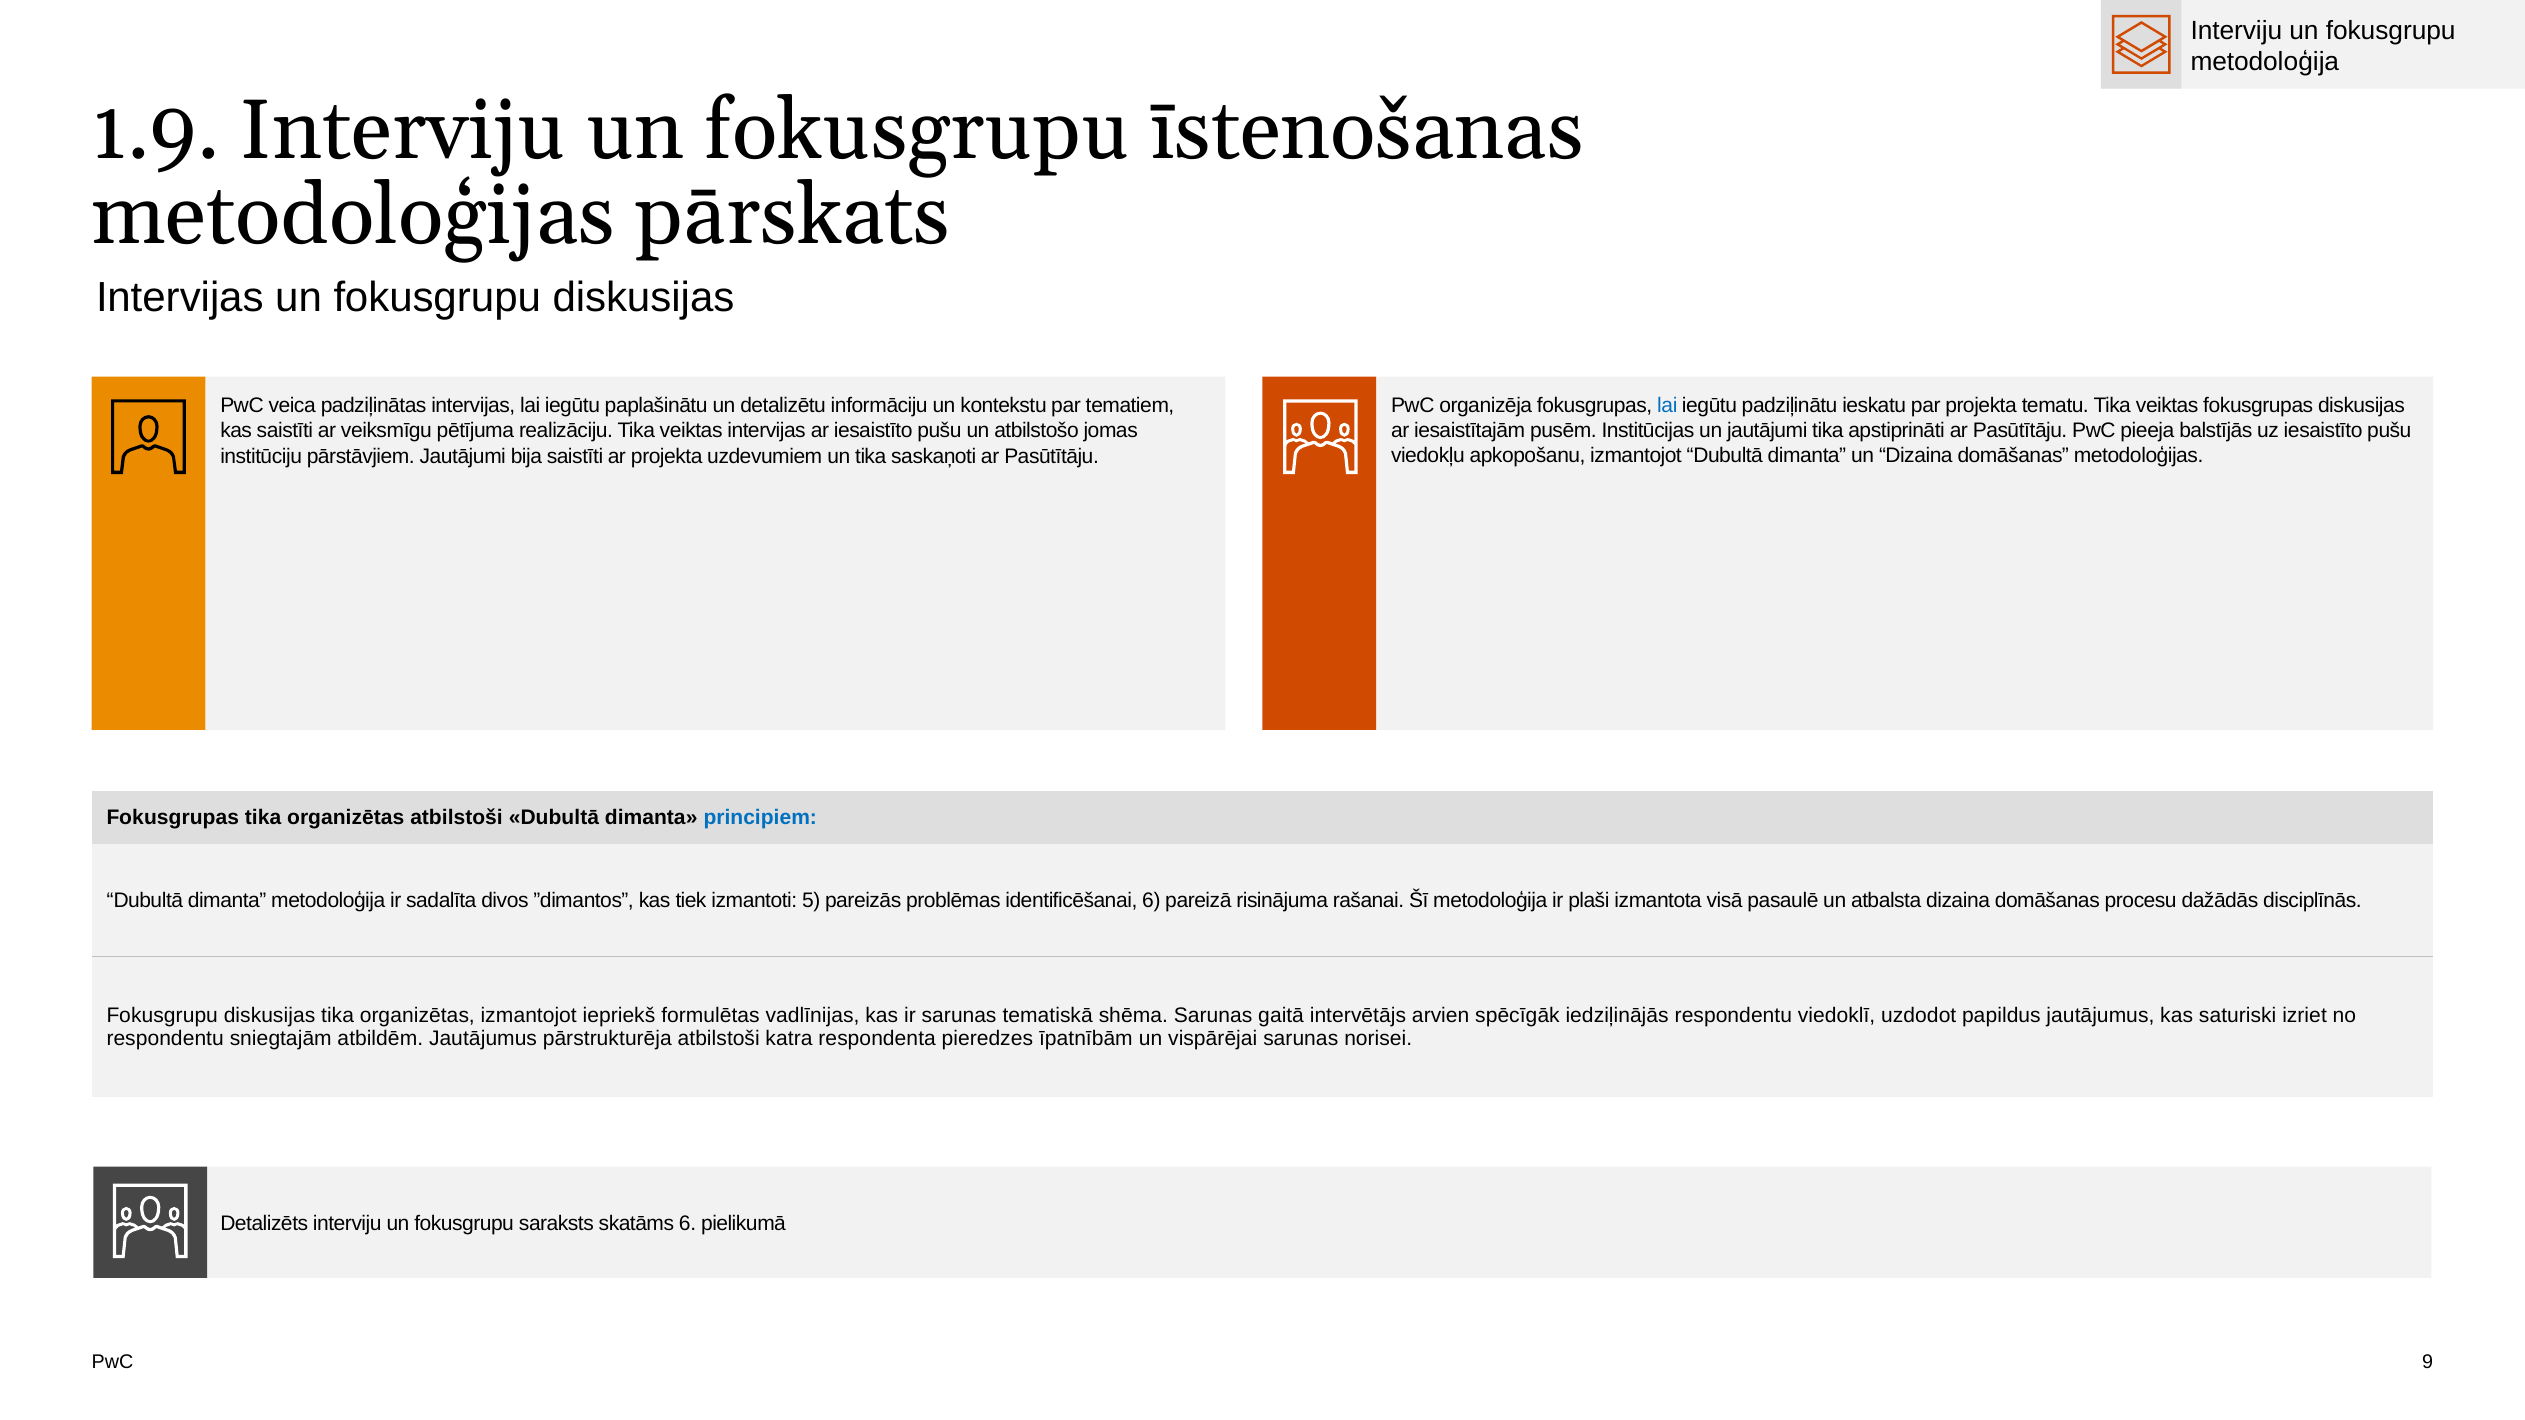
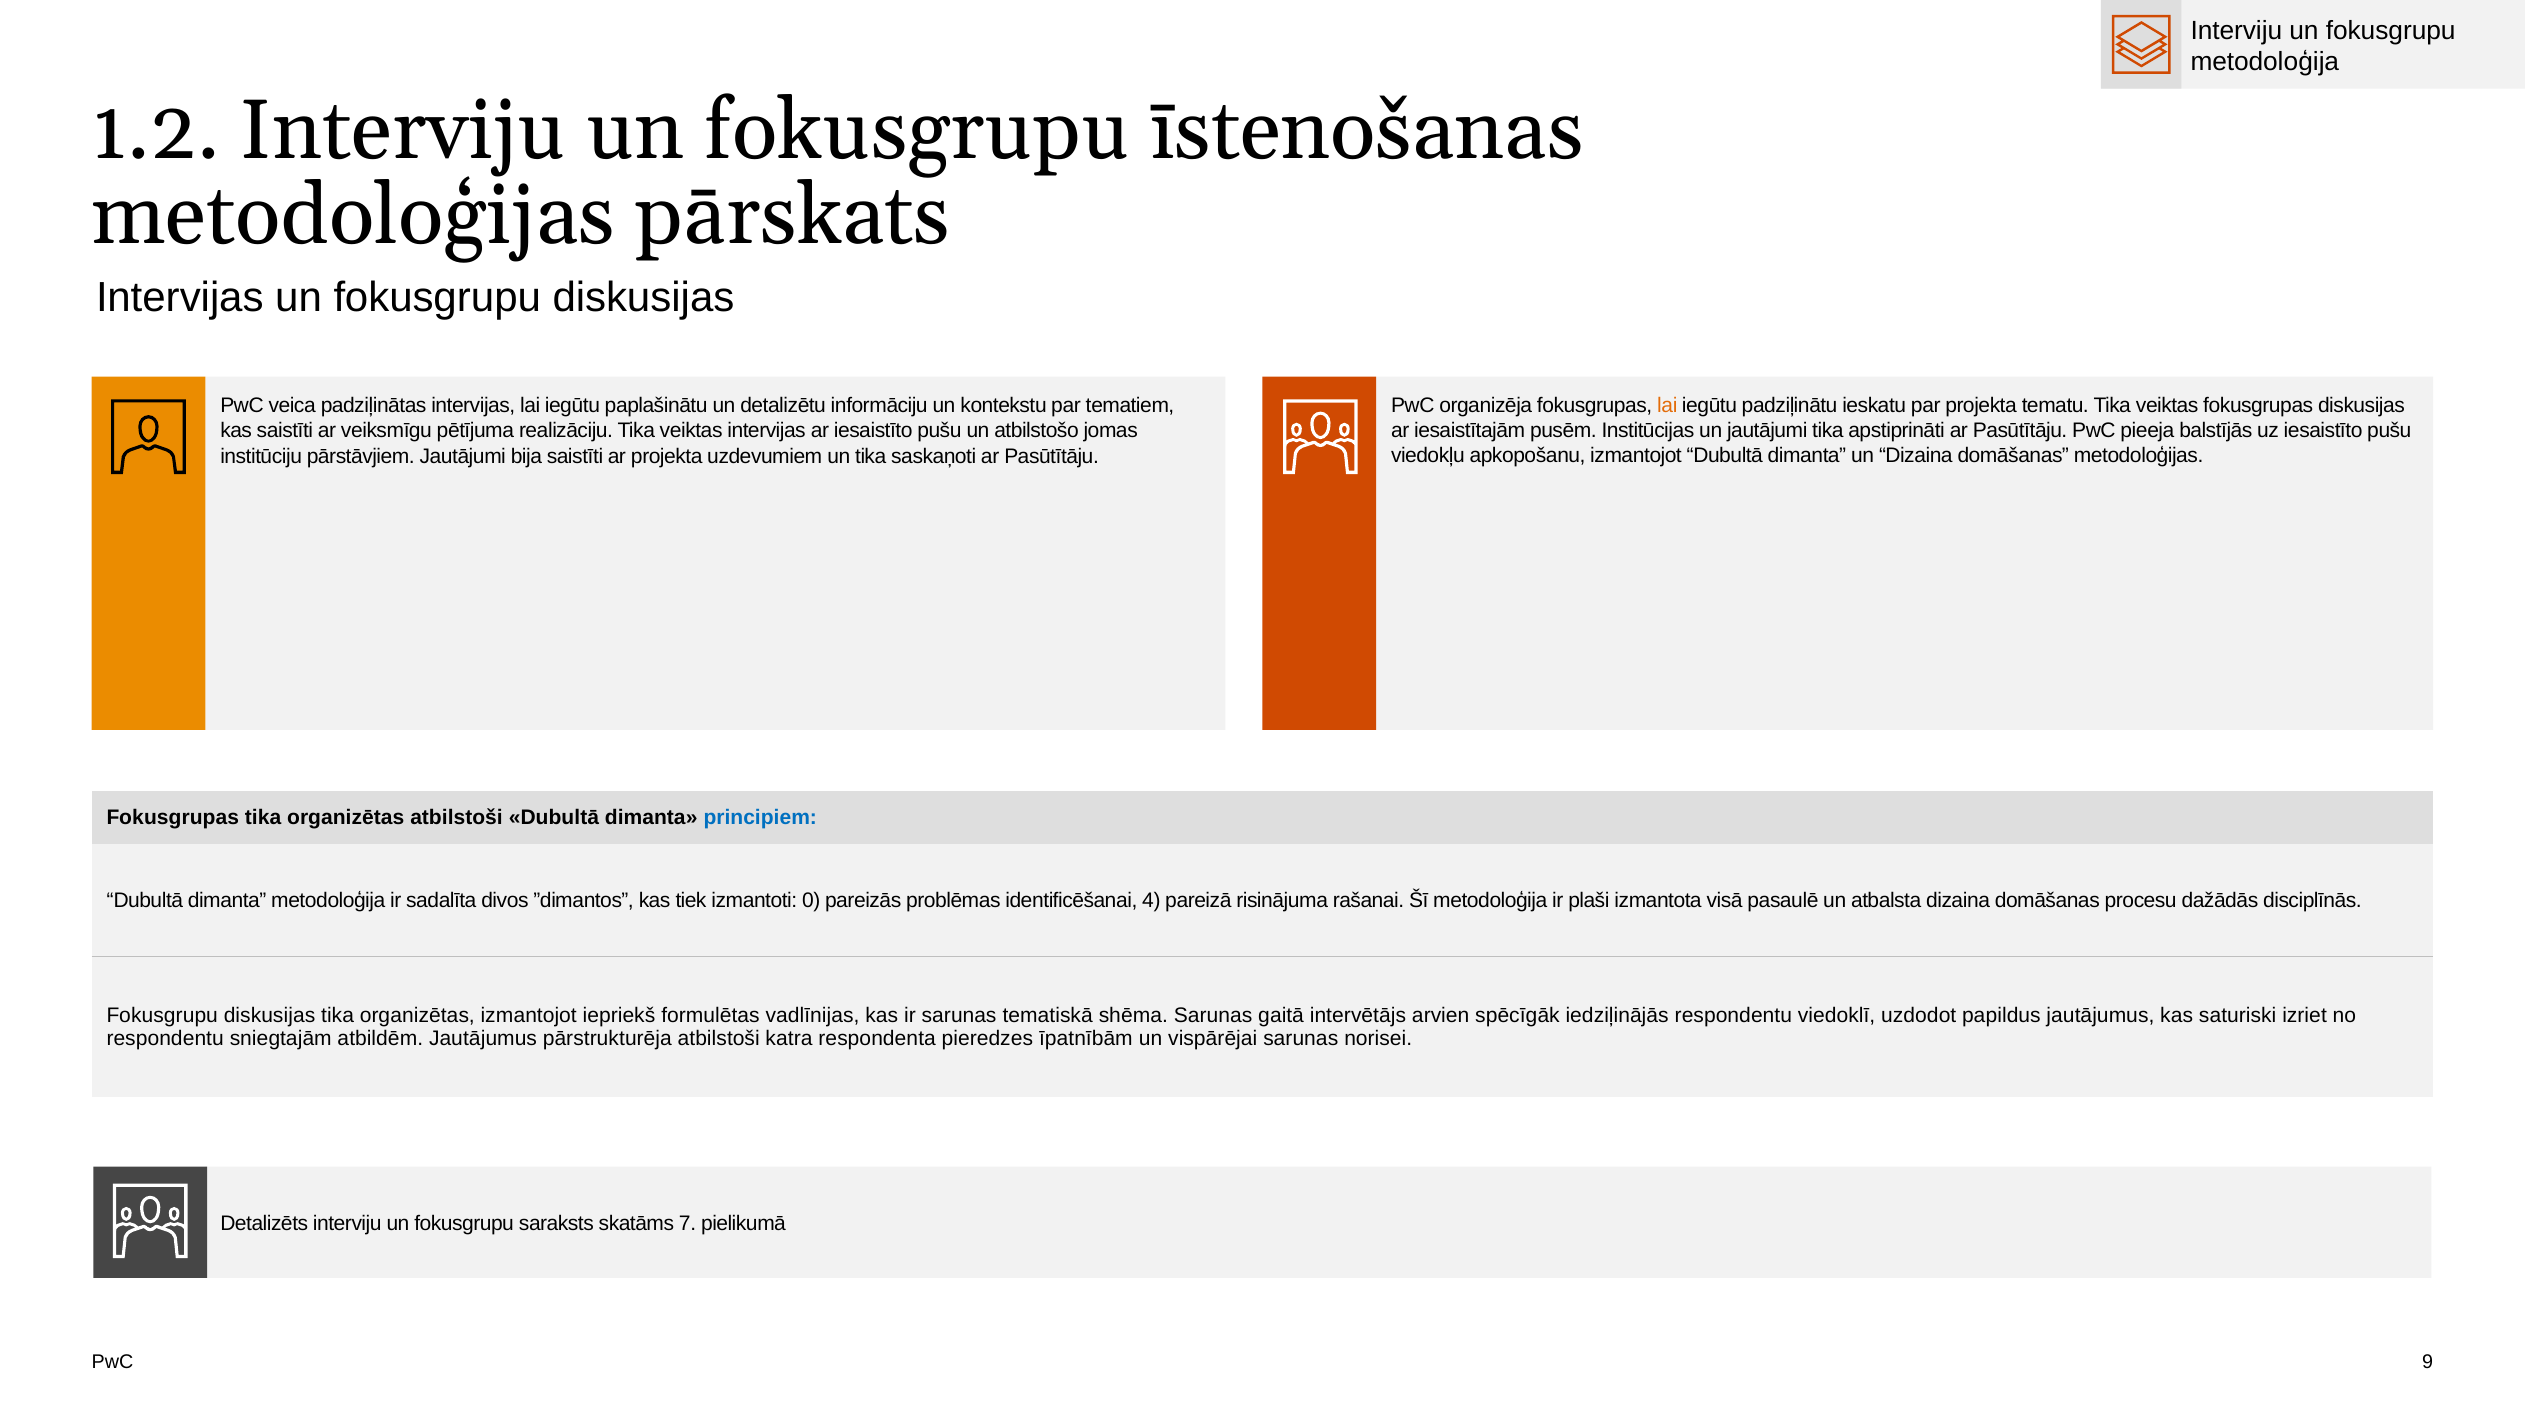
1.9: 1.9 -> 1.2
lai at (1667, 406) colour: blue -> orange
5: 5 -> 0
identificēšanai 6: 6 -> 4
skatāms 6: 6 -> 7
